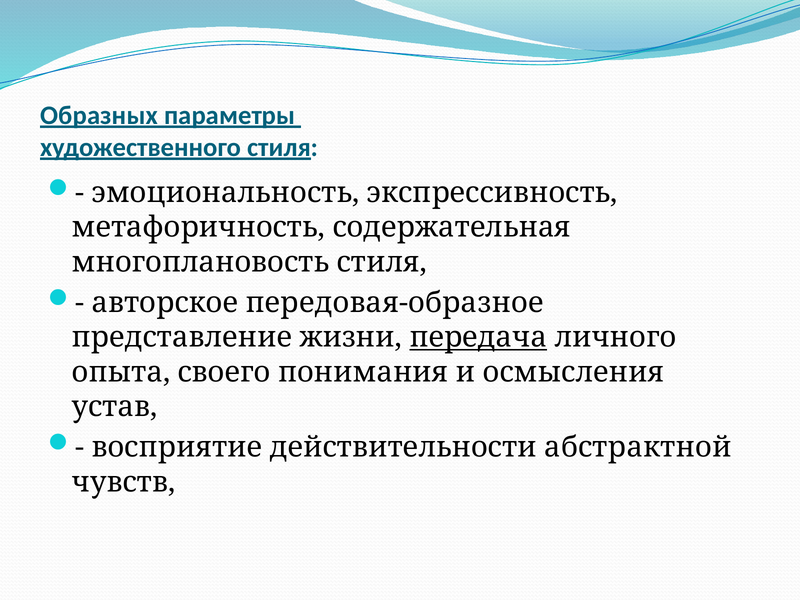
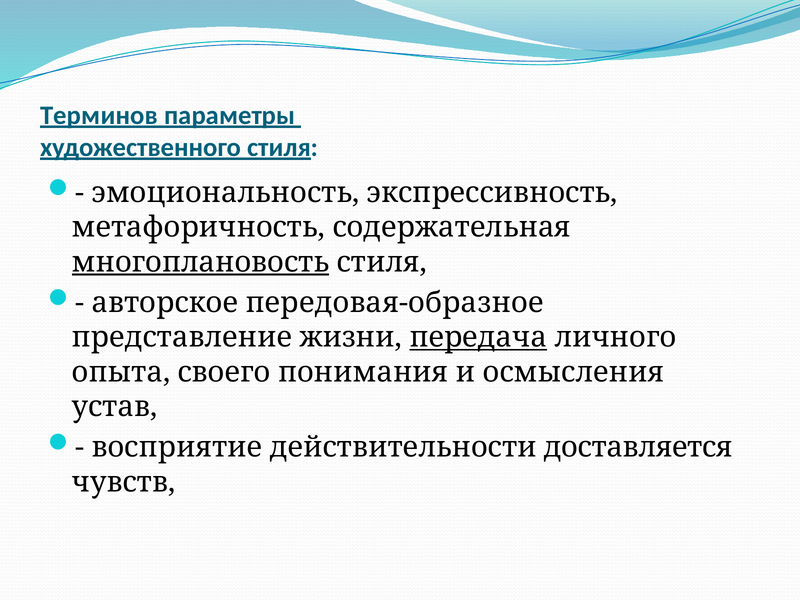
Образных: Образных -> Терминов
многоплановость underline: none -> present
абстрактной: абстрактной -> доставляется
